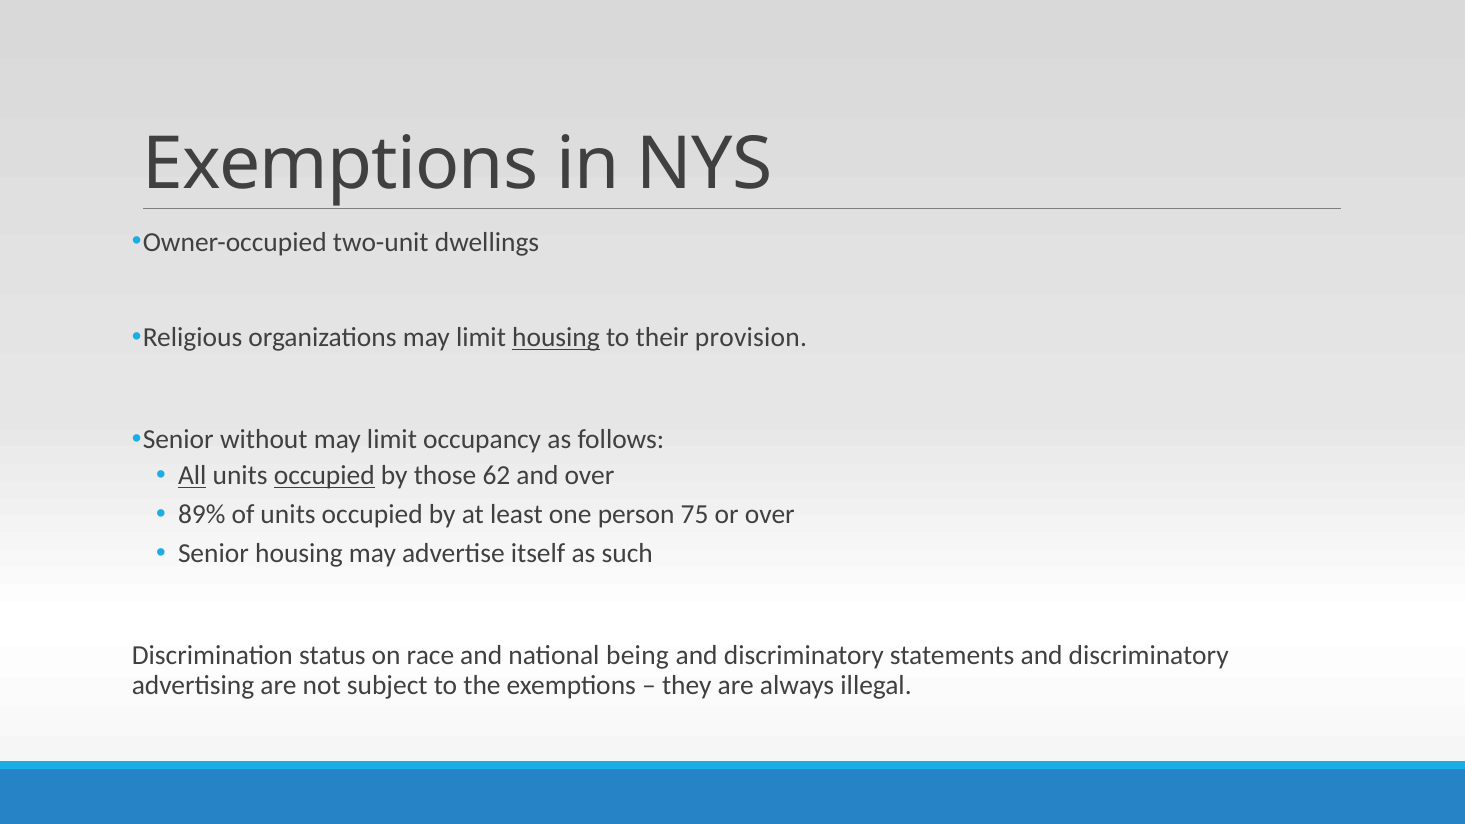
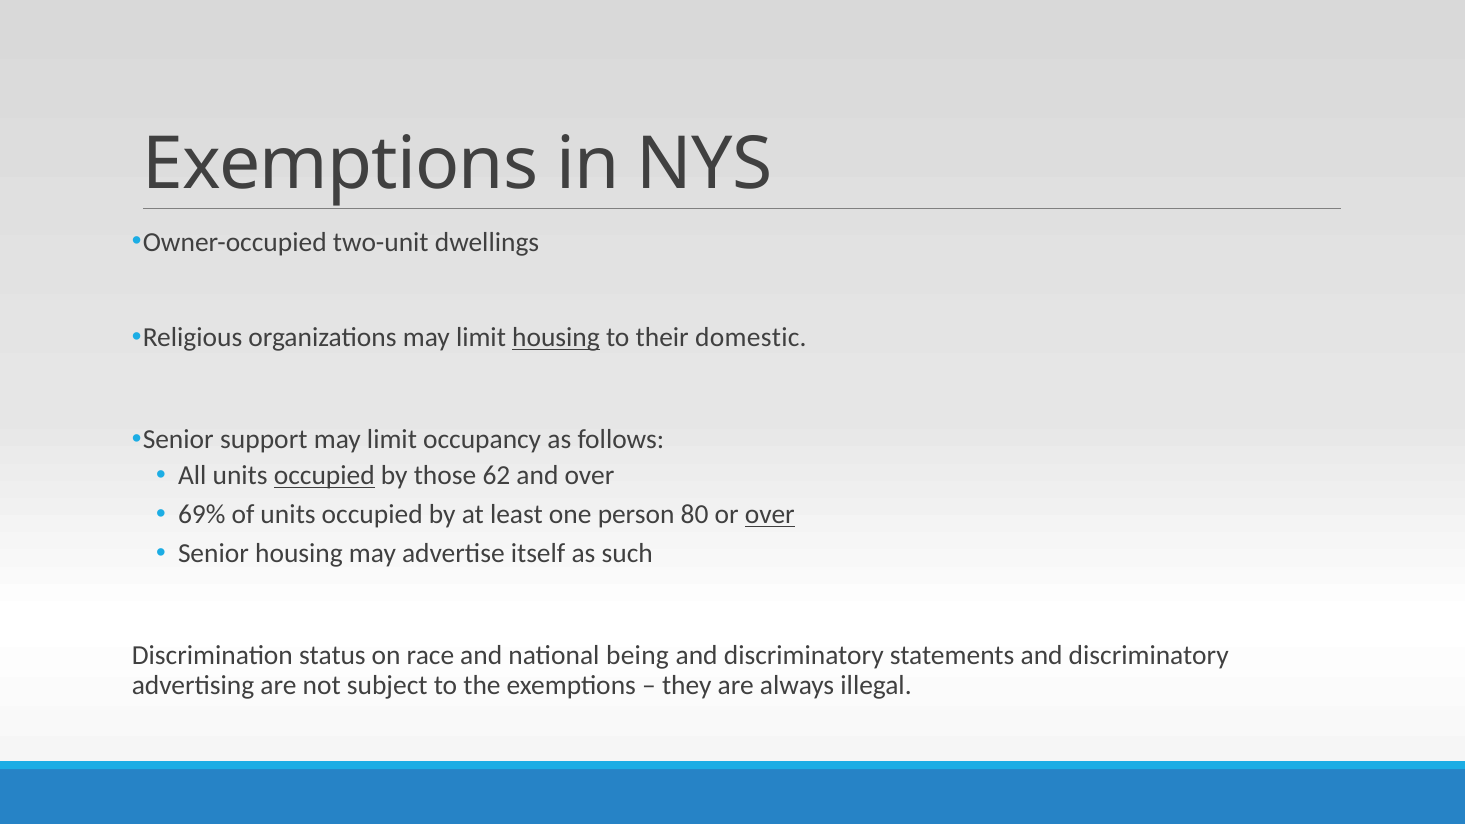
provision: provision -> domestic
without: without -> support
All underline: present -> none
89%: 89% -> 69%
75: 75 -> 80
over at (770, 515) underline: none -> present
